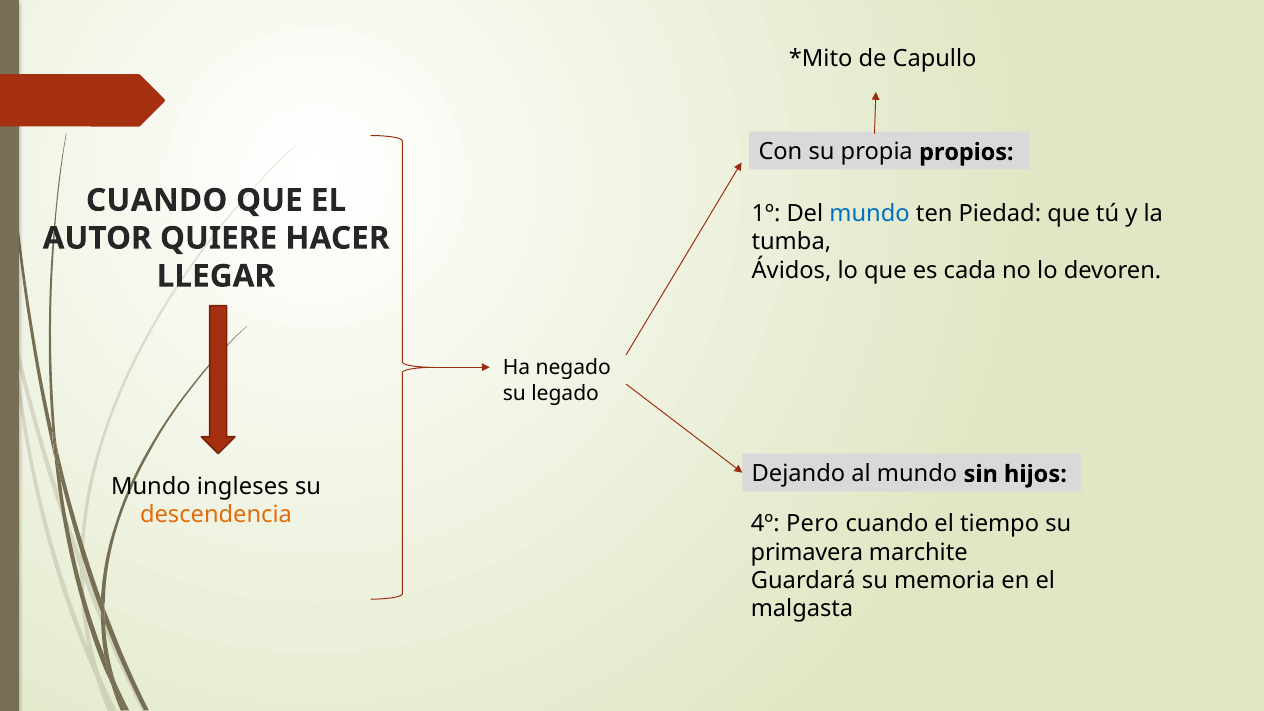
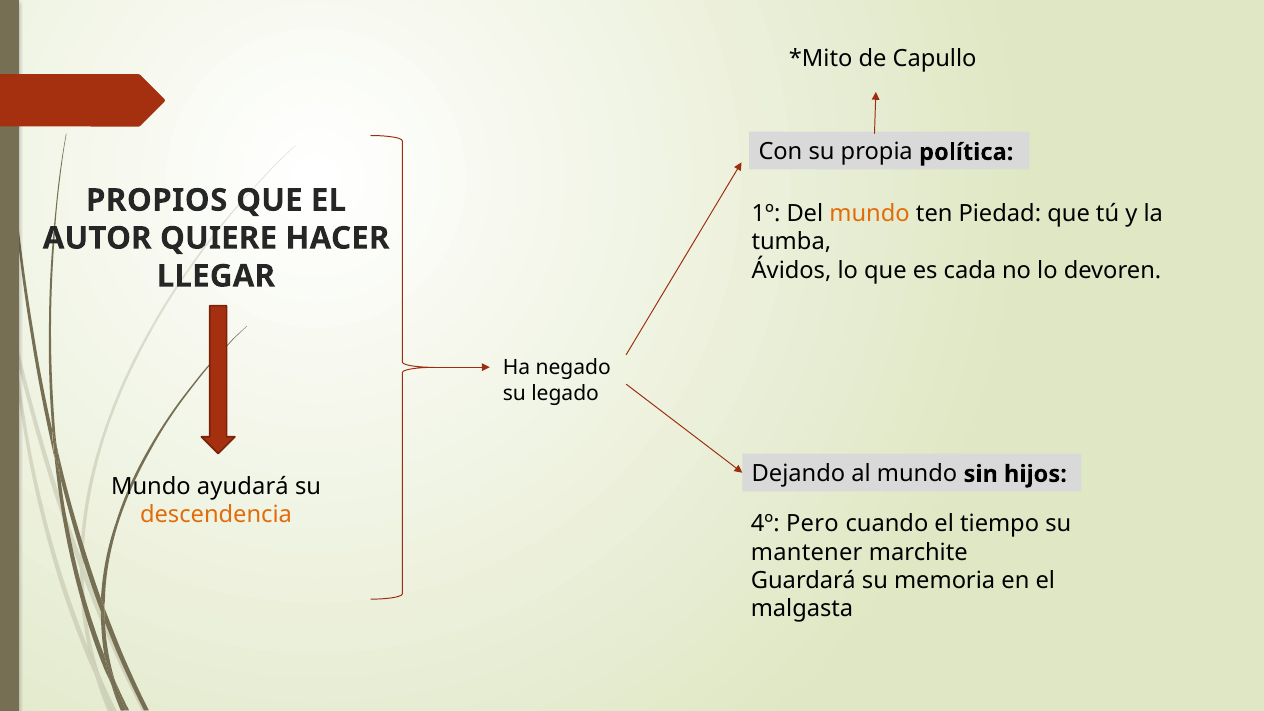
propios: propios -> política
CUANDO at (157, 200): CUANDO -> PROPIOS
mundo at (870, 214) colour: blue -> orange
ingleses: ingleses -> ayudará
primavera: primavera -> mantener
